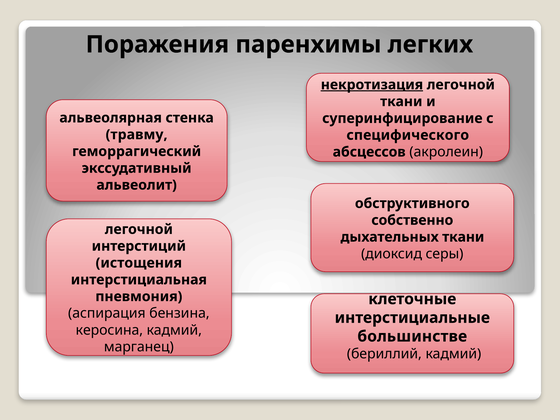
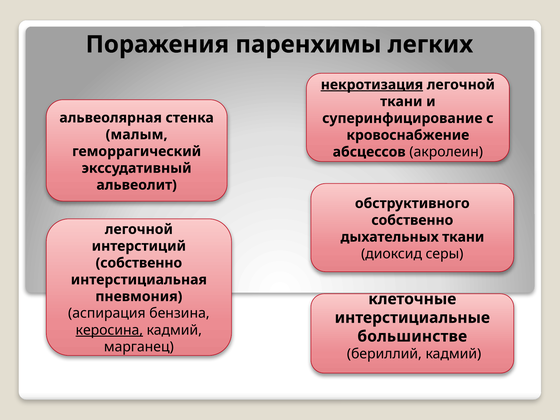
травму: травму -> малым
специфического: специфического -> кровоснабжение
истощения at (139, 263): истощения -> собственно
керосина underline: none -> present
